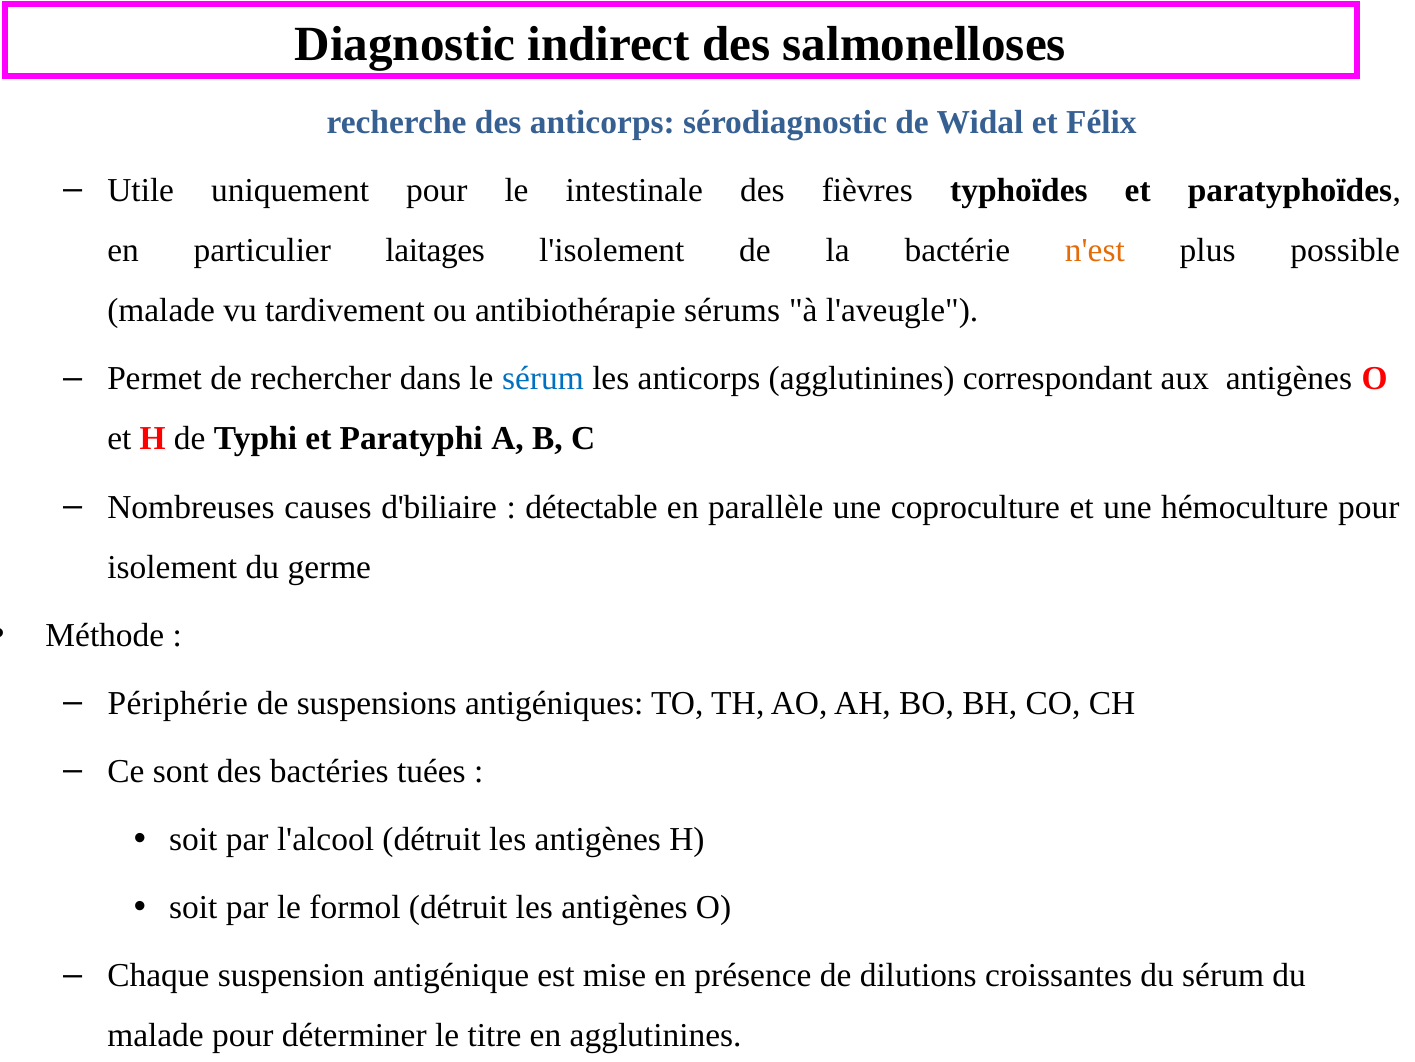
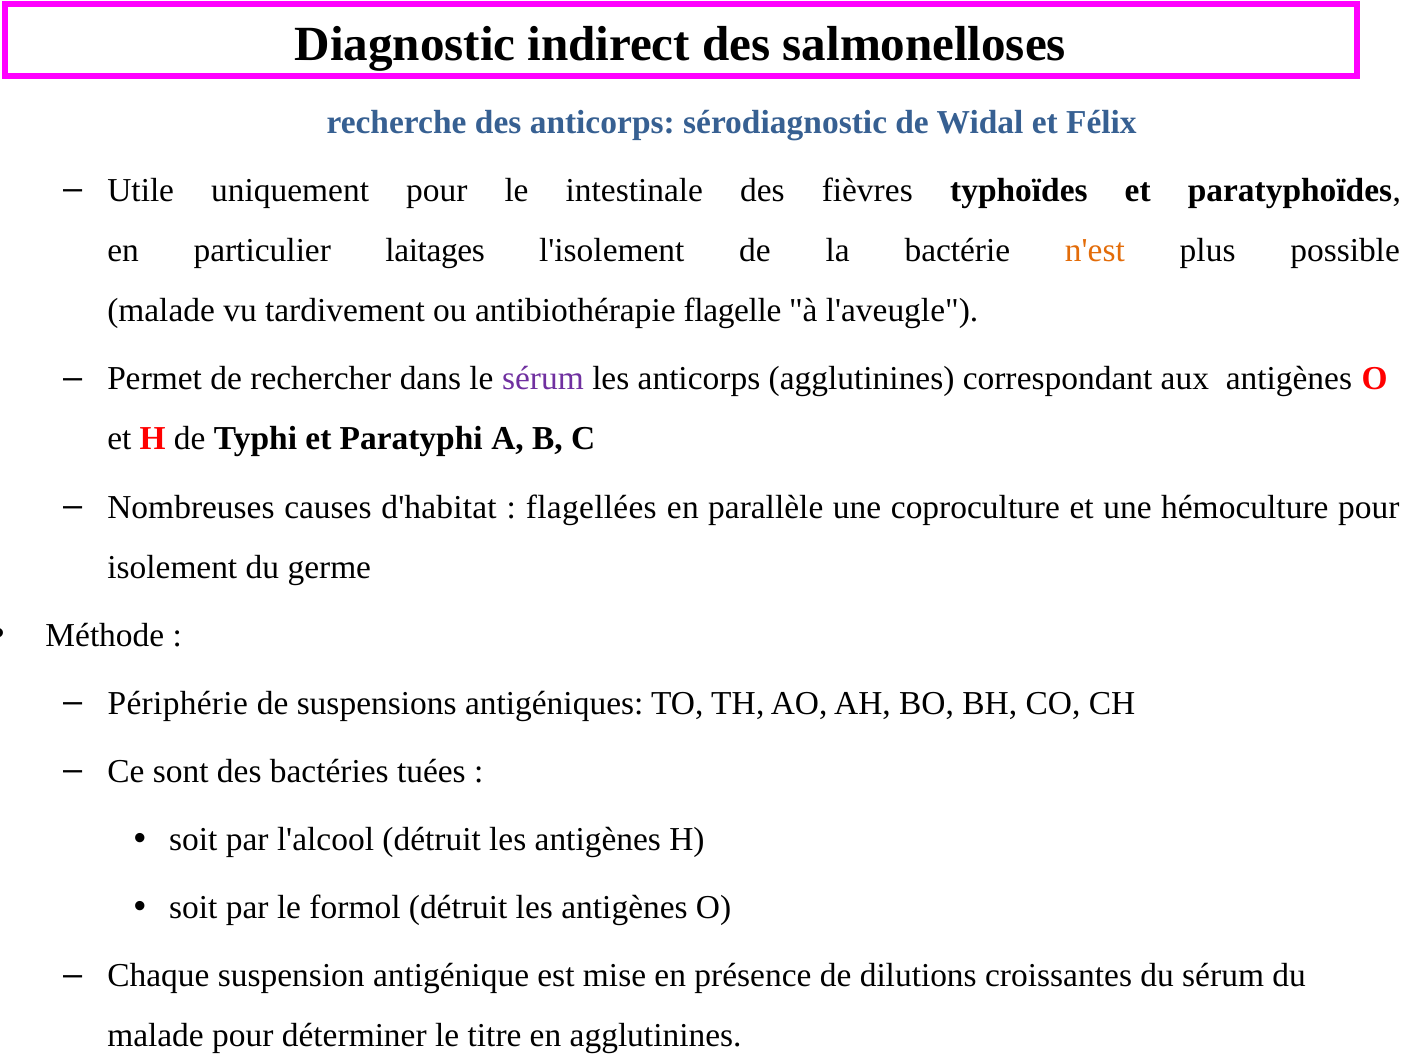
sérums: sérums -> flagelle
sérum at (543, 378) colour: blue -> purple
d'biliaire: d'biliaire -> d'habitat
détectable: détectable -> flagellées
